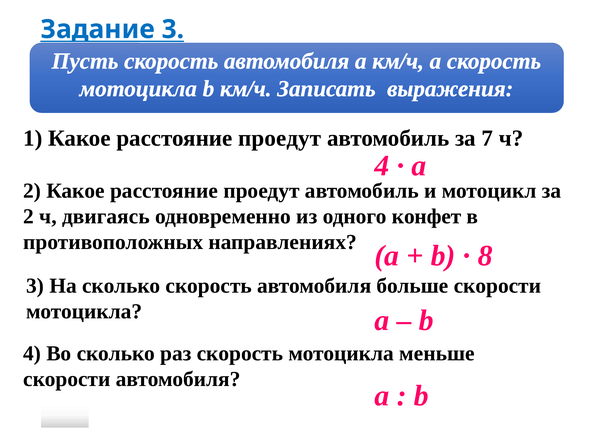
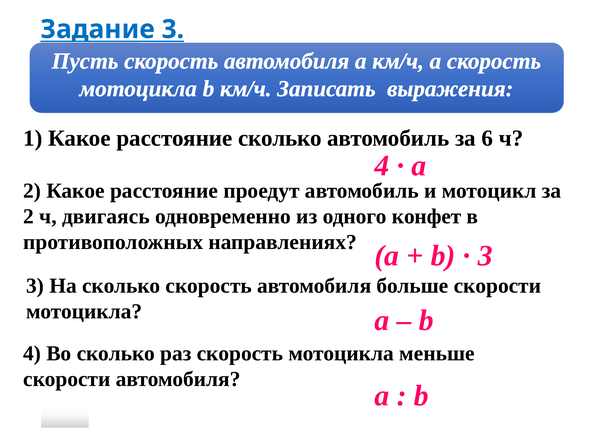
1 Какое расстояние проедут: проедут -> сколько
7: 7 -> 6
8 at (485, 256): 8 -> 3
